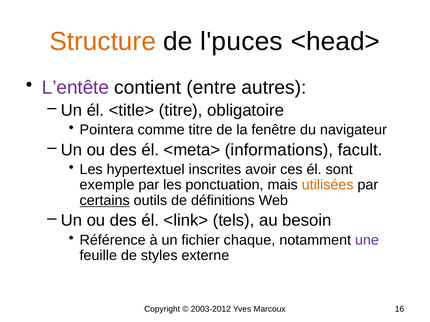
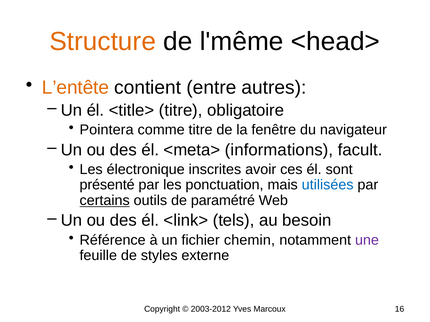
l'puces: l'puces -> l'même
L’entête colour: purple -> orange
hypertextuel: hypertextuel -> électronique
exemple: exemple -> présenté
utilisées colour: orange -> blue
définitions: définitions -> paramétré
chaque: chaque -> chemin
